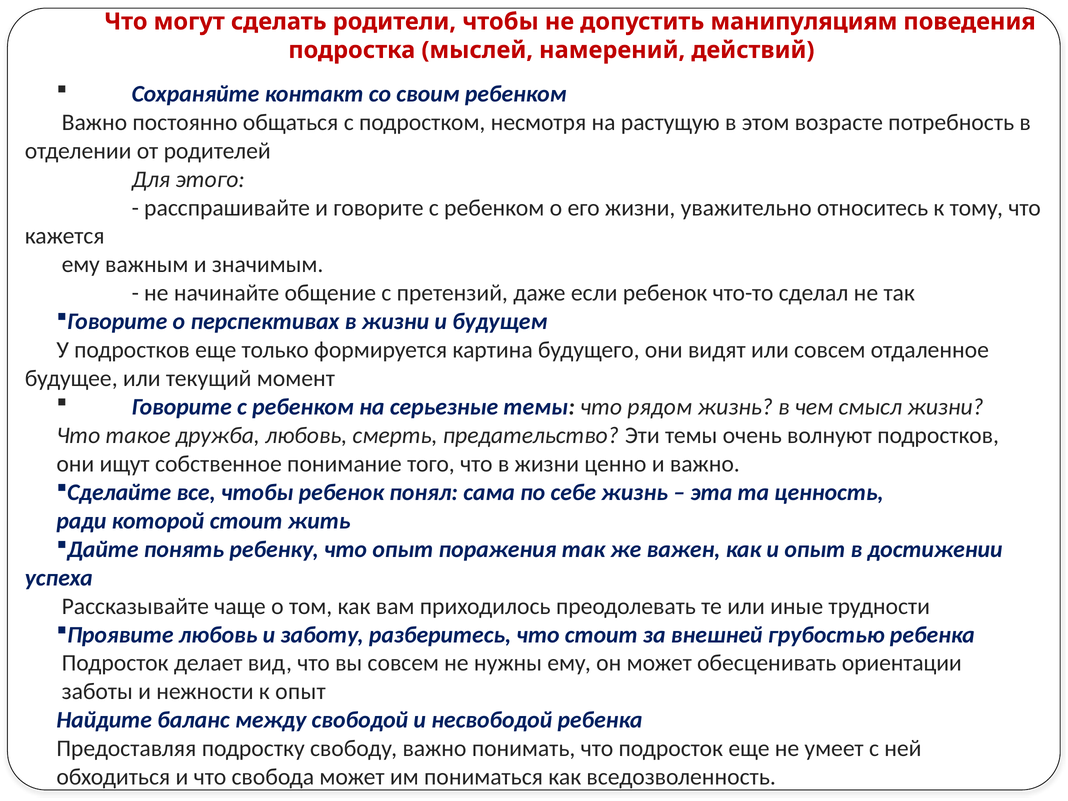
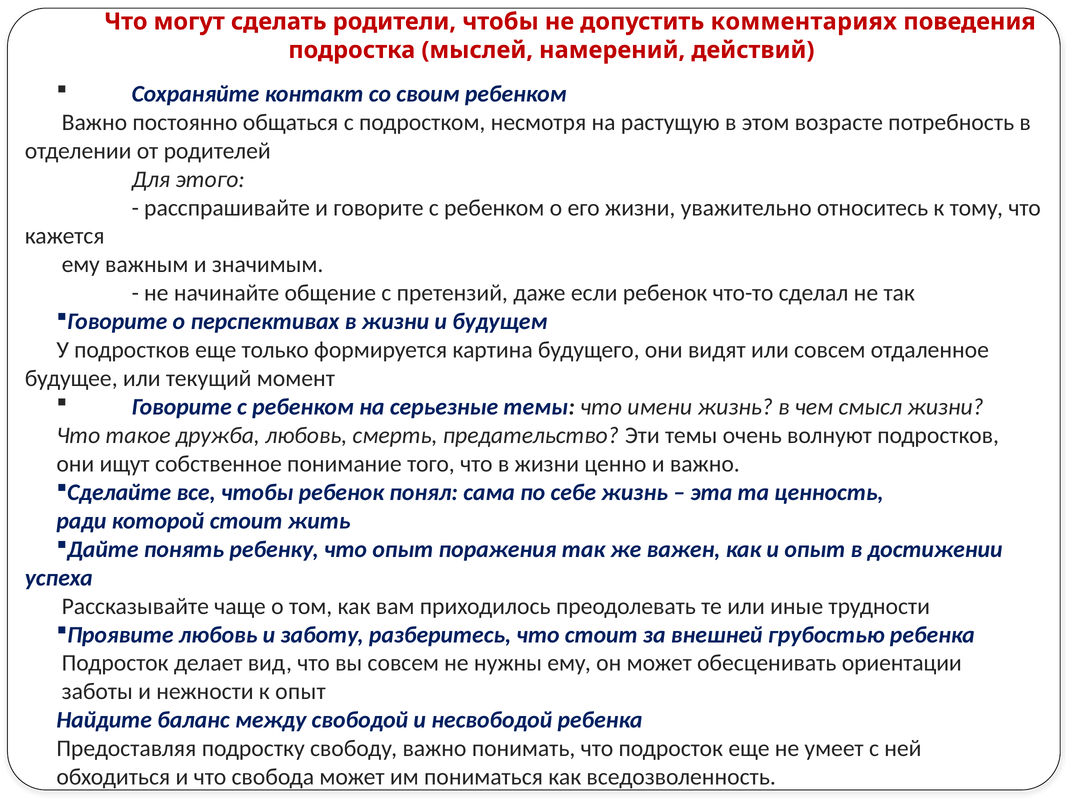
манипуляциям: манипуляциям -> комментариях
рядом: рядом -> имени
